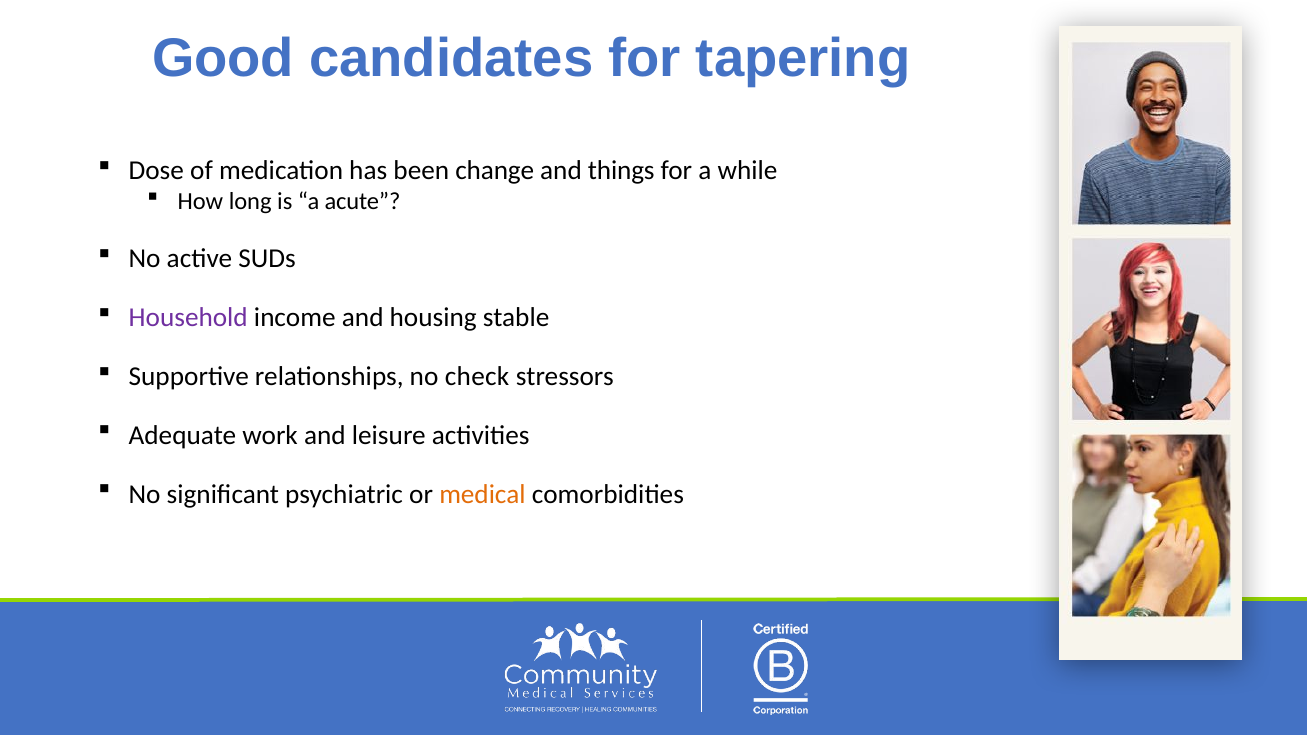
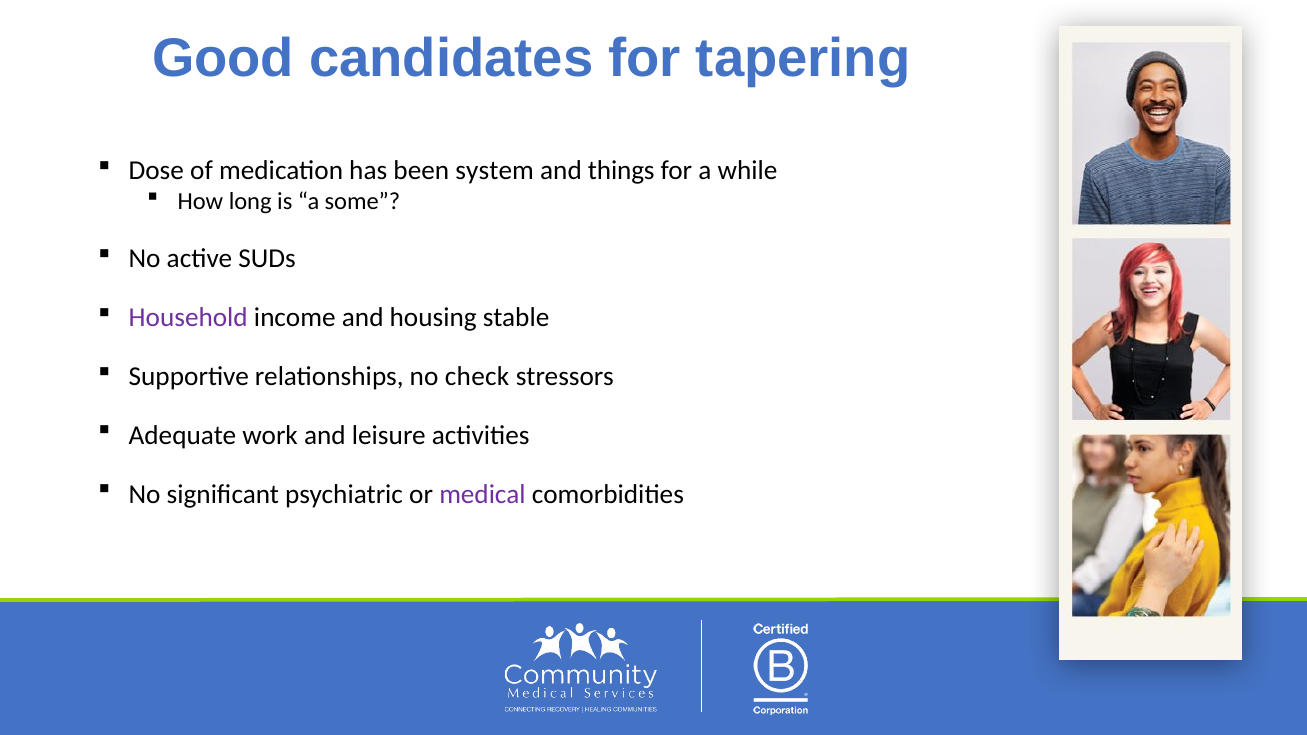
change: change -> system
acute: acute -> some
medical colour: orange -> purple
